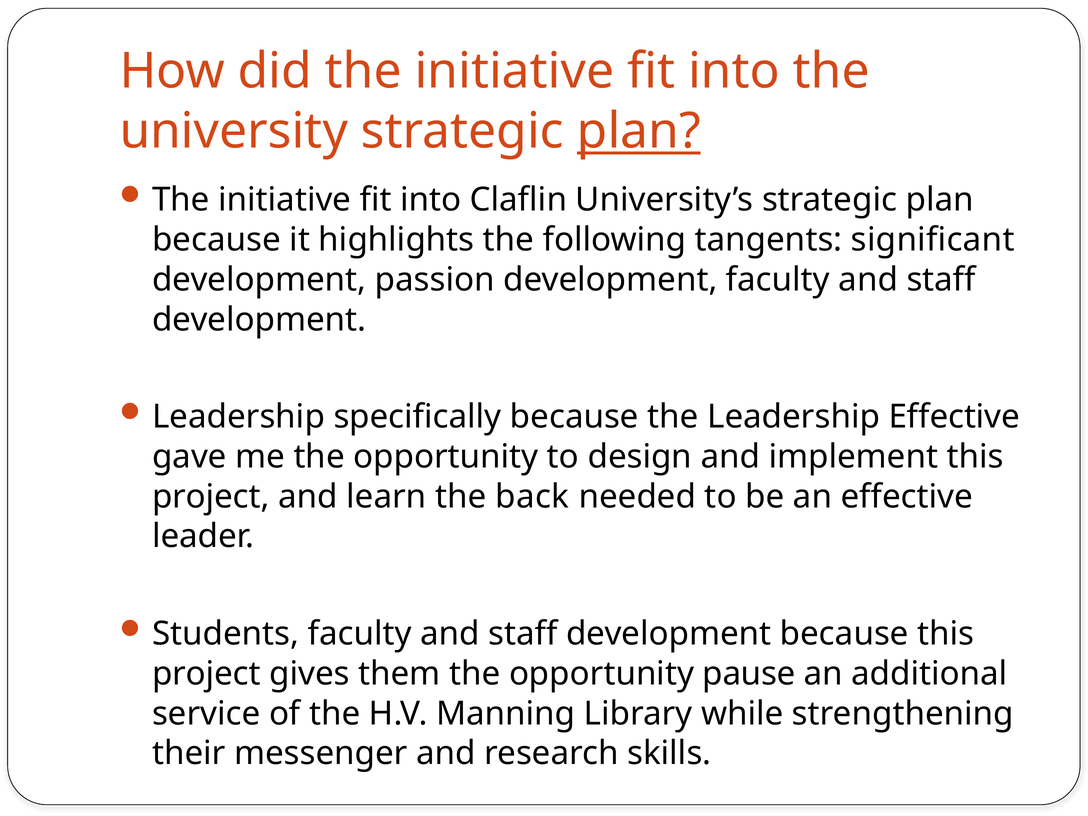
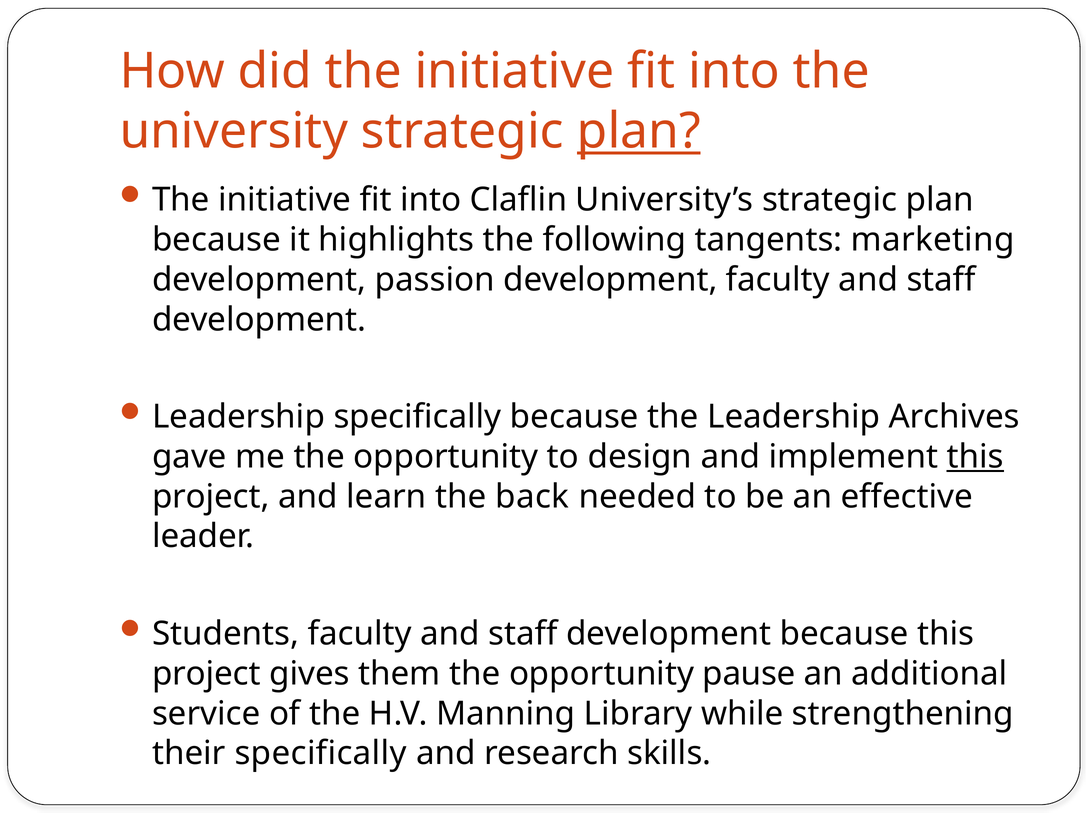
significant: significant -> marketing
Leadership Effective: Effective -> Archives
this at (975, 457) underline: none -> present
their messenger: messenger -> specifically
